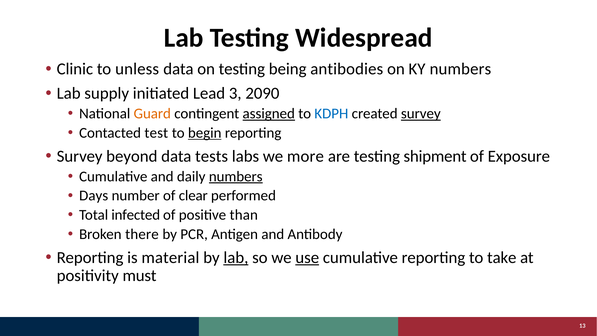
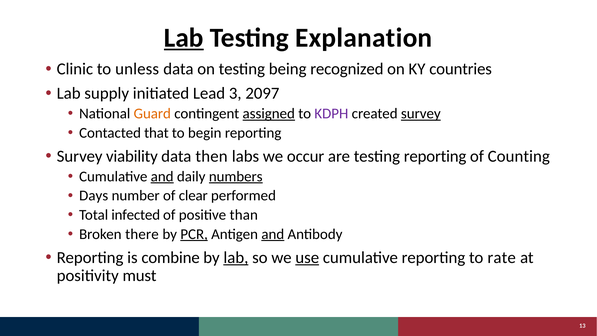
Lab at (184, 38) underline: none -> present
Widespread: Widespread -> Explanation
antibodies: antibodies -> recognized
KY numbers: numbers -> countries
2090: 2090 -> 2097
KDPH colour: blue -> purple
test: test -> that
begin underline: present -> none
beyond: beyond -> viability
tests: tests -> then
more: more -> occur
testing shipment: shipment -> reporting
Exposure: Exposure -> Counting
and at (162, 176) underline: none -> present
PCR underline: none -> present
and at (273, 234) underline: none -> present
material: material -> combine
take: take -> rate
